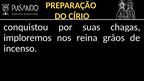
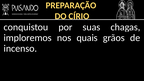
reina: reina -> quais
